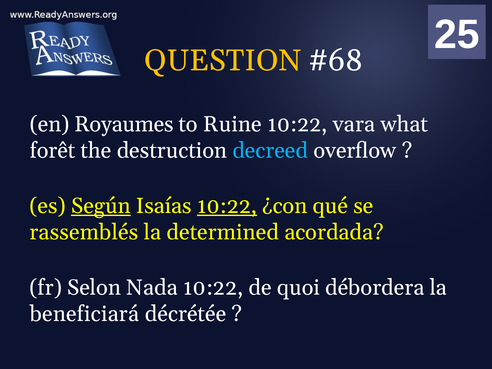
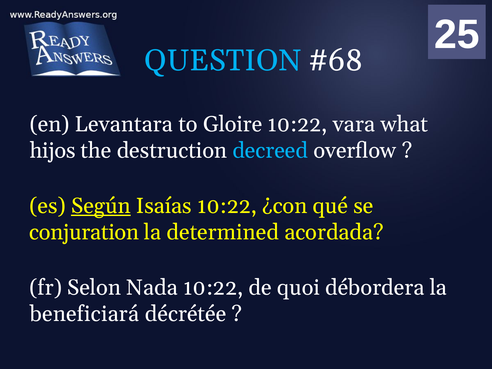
QUESTION colour: yellow -> light blue
Royaumes: Royaumes -> Levantara
Ruine: Ruine -> Gloire
forêt: forêt -> hijos
10:22 at (227, 206) underline: present -> none
rassemblés: rassemblés -> conjuration
